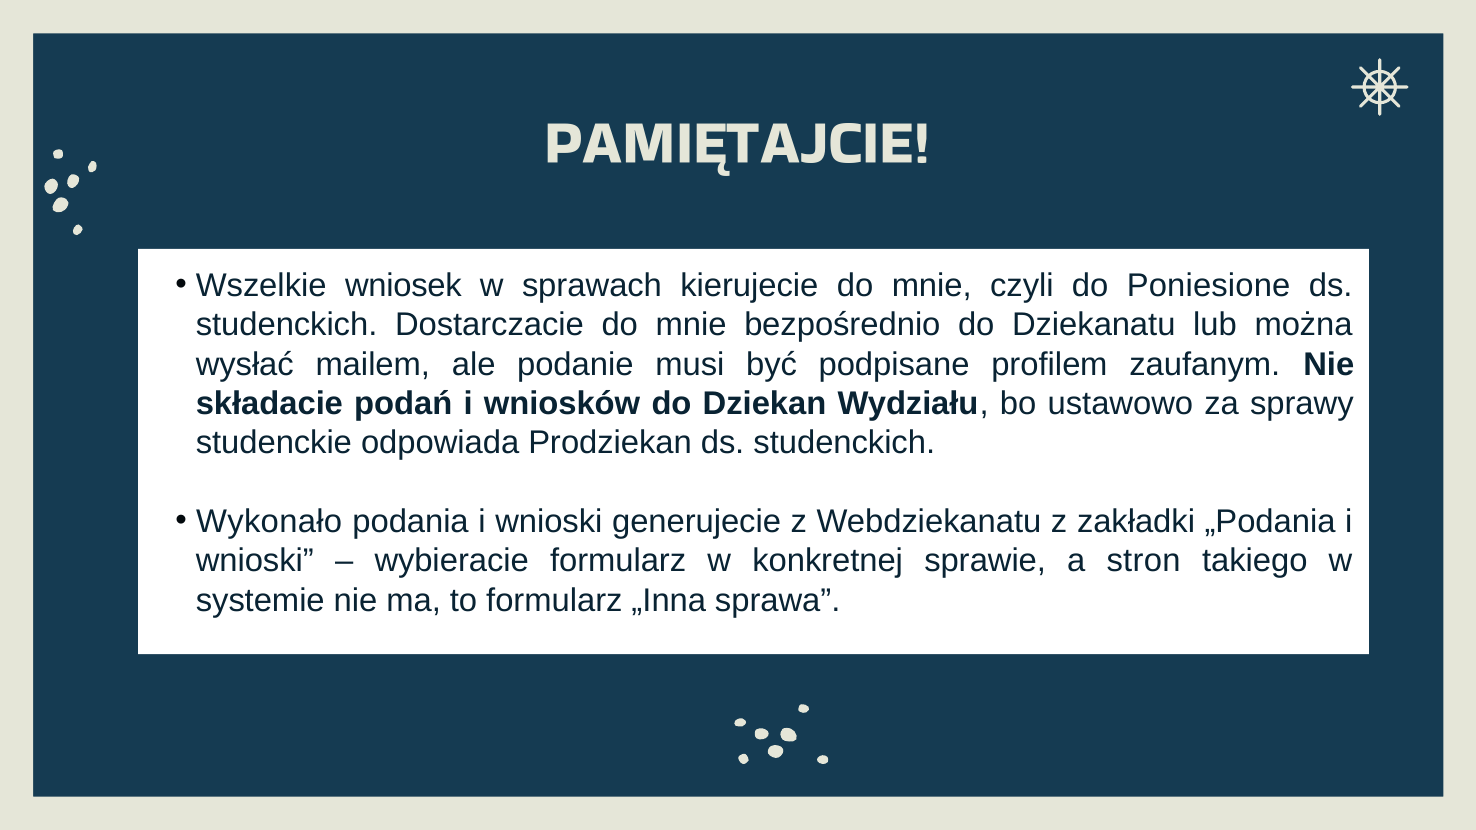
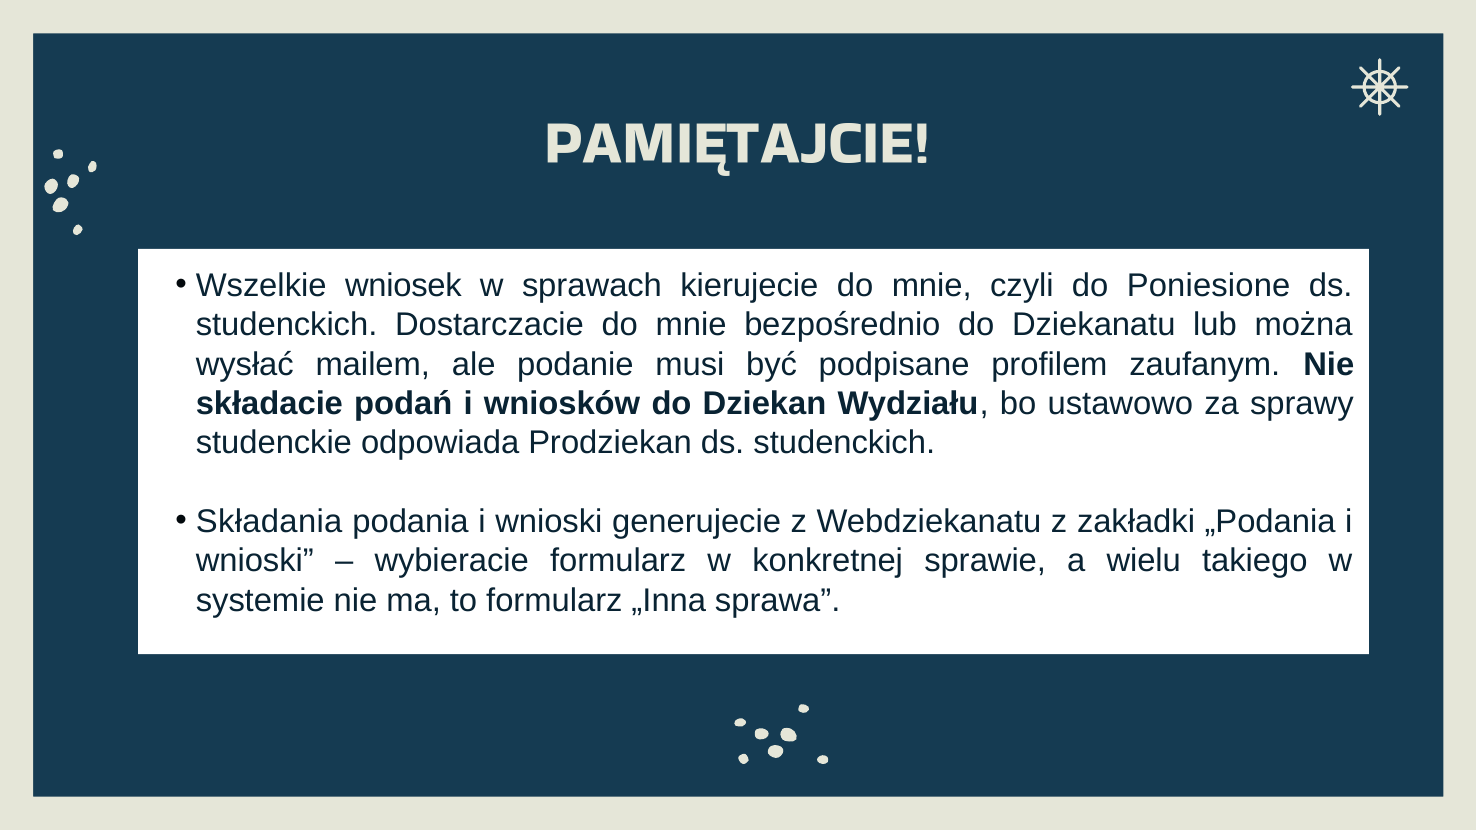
Wykonało: Wykonało -> Składania
stron: stron -> wielu
